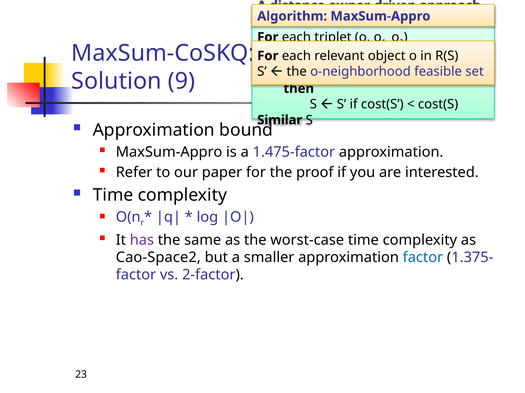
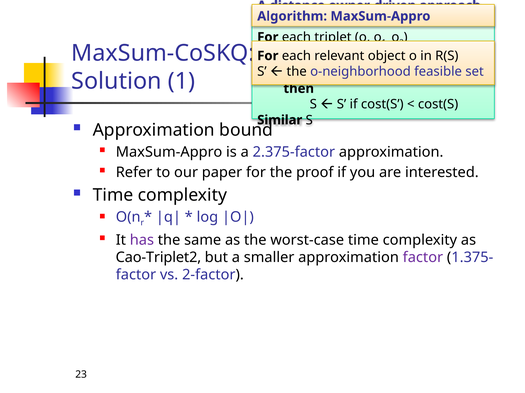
Solution 9: 9 -> 1
1.475-factor: 1.475-factor -> 2.375-factor
Cao-Space2: Cao-Space2 -> Cao-Triplet2
factor at (423, 258) colour: blue -> purple
